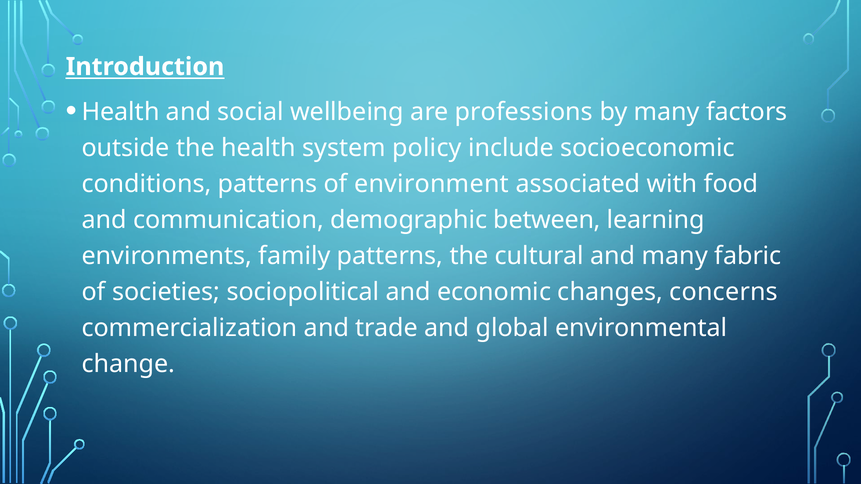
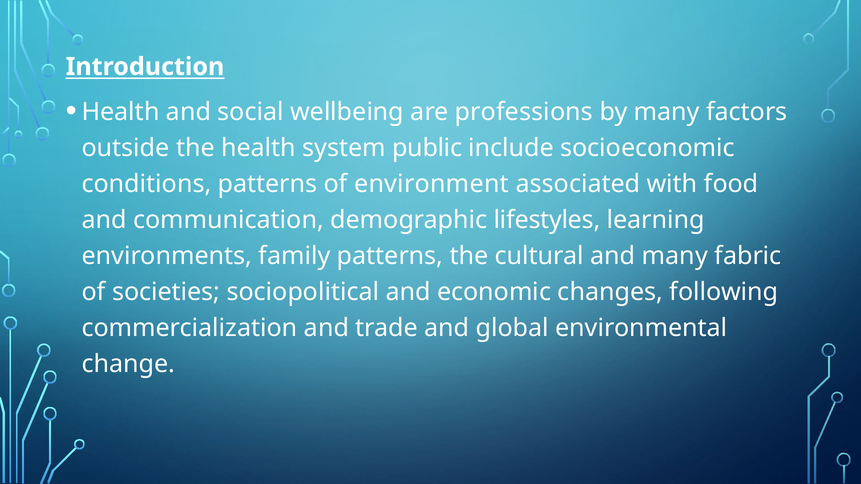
policy: policy -> public
between: between -> lifestyles
concerns: concerns -> following
